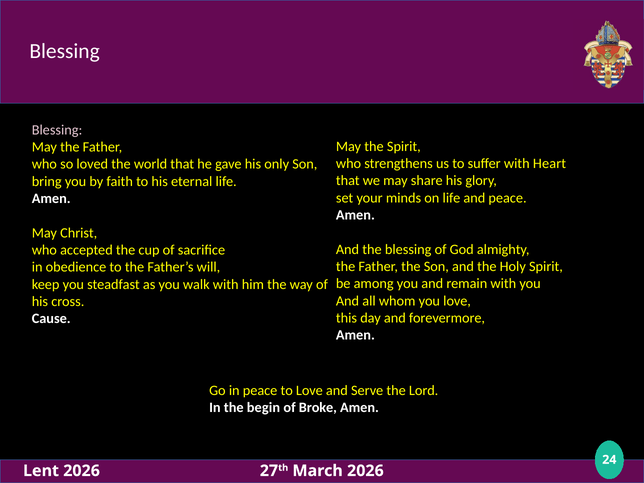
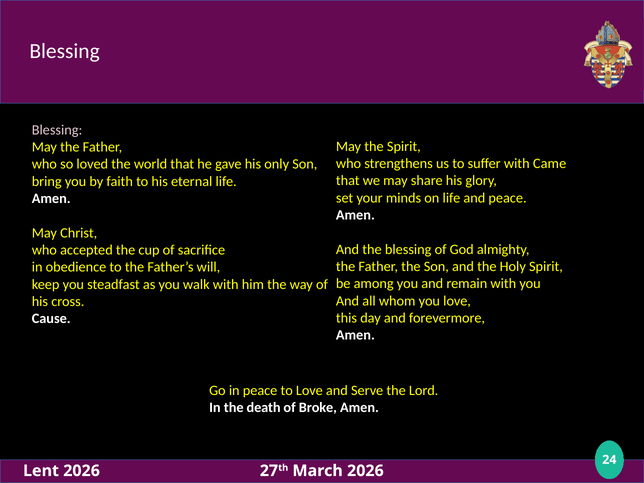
Heart: Heart -> Came
begin: begin -> death
